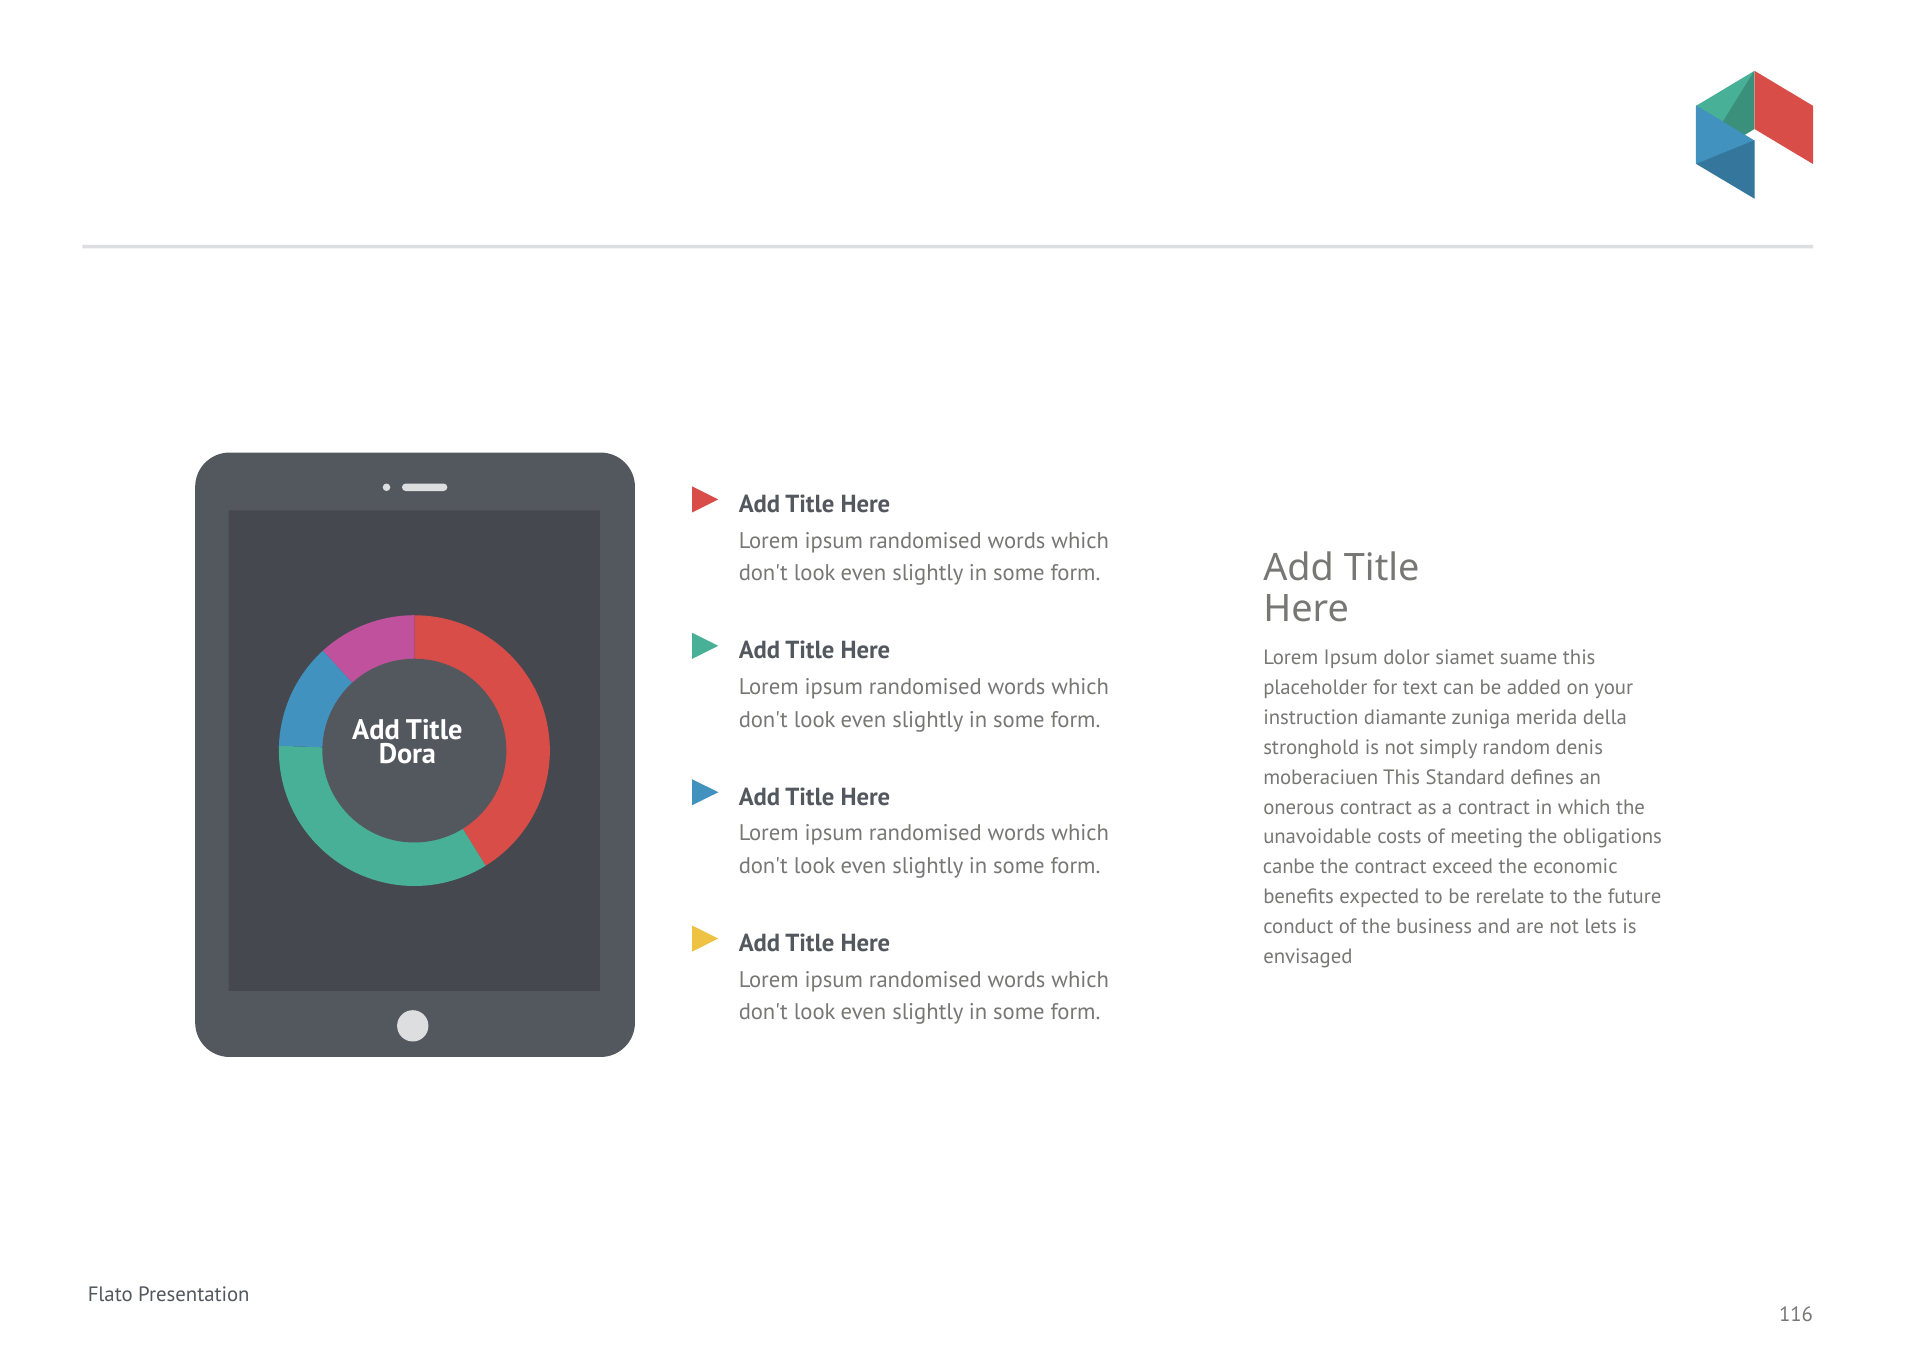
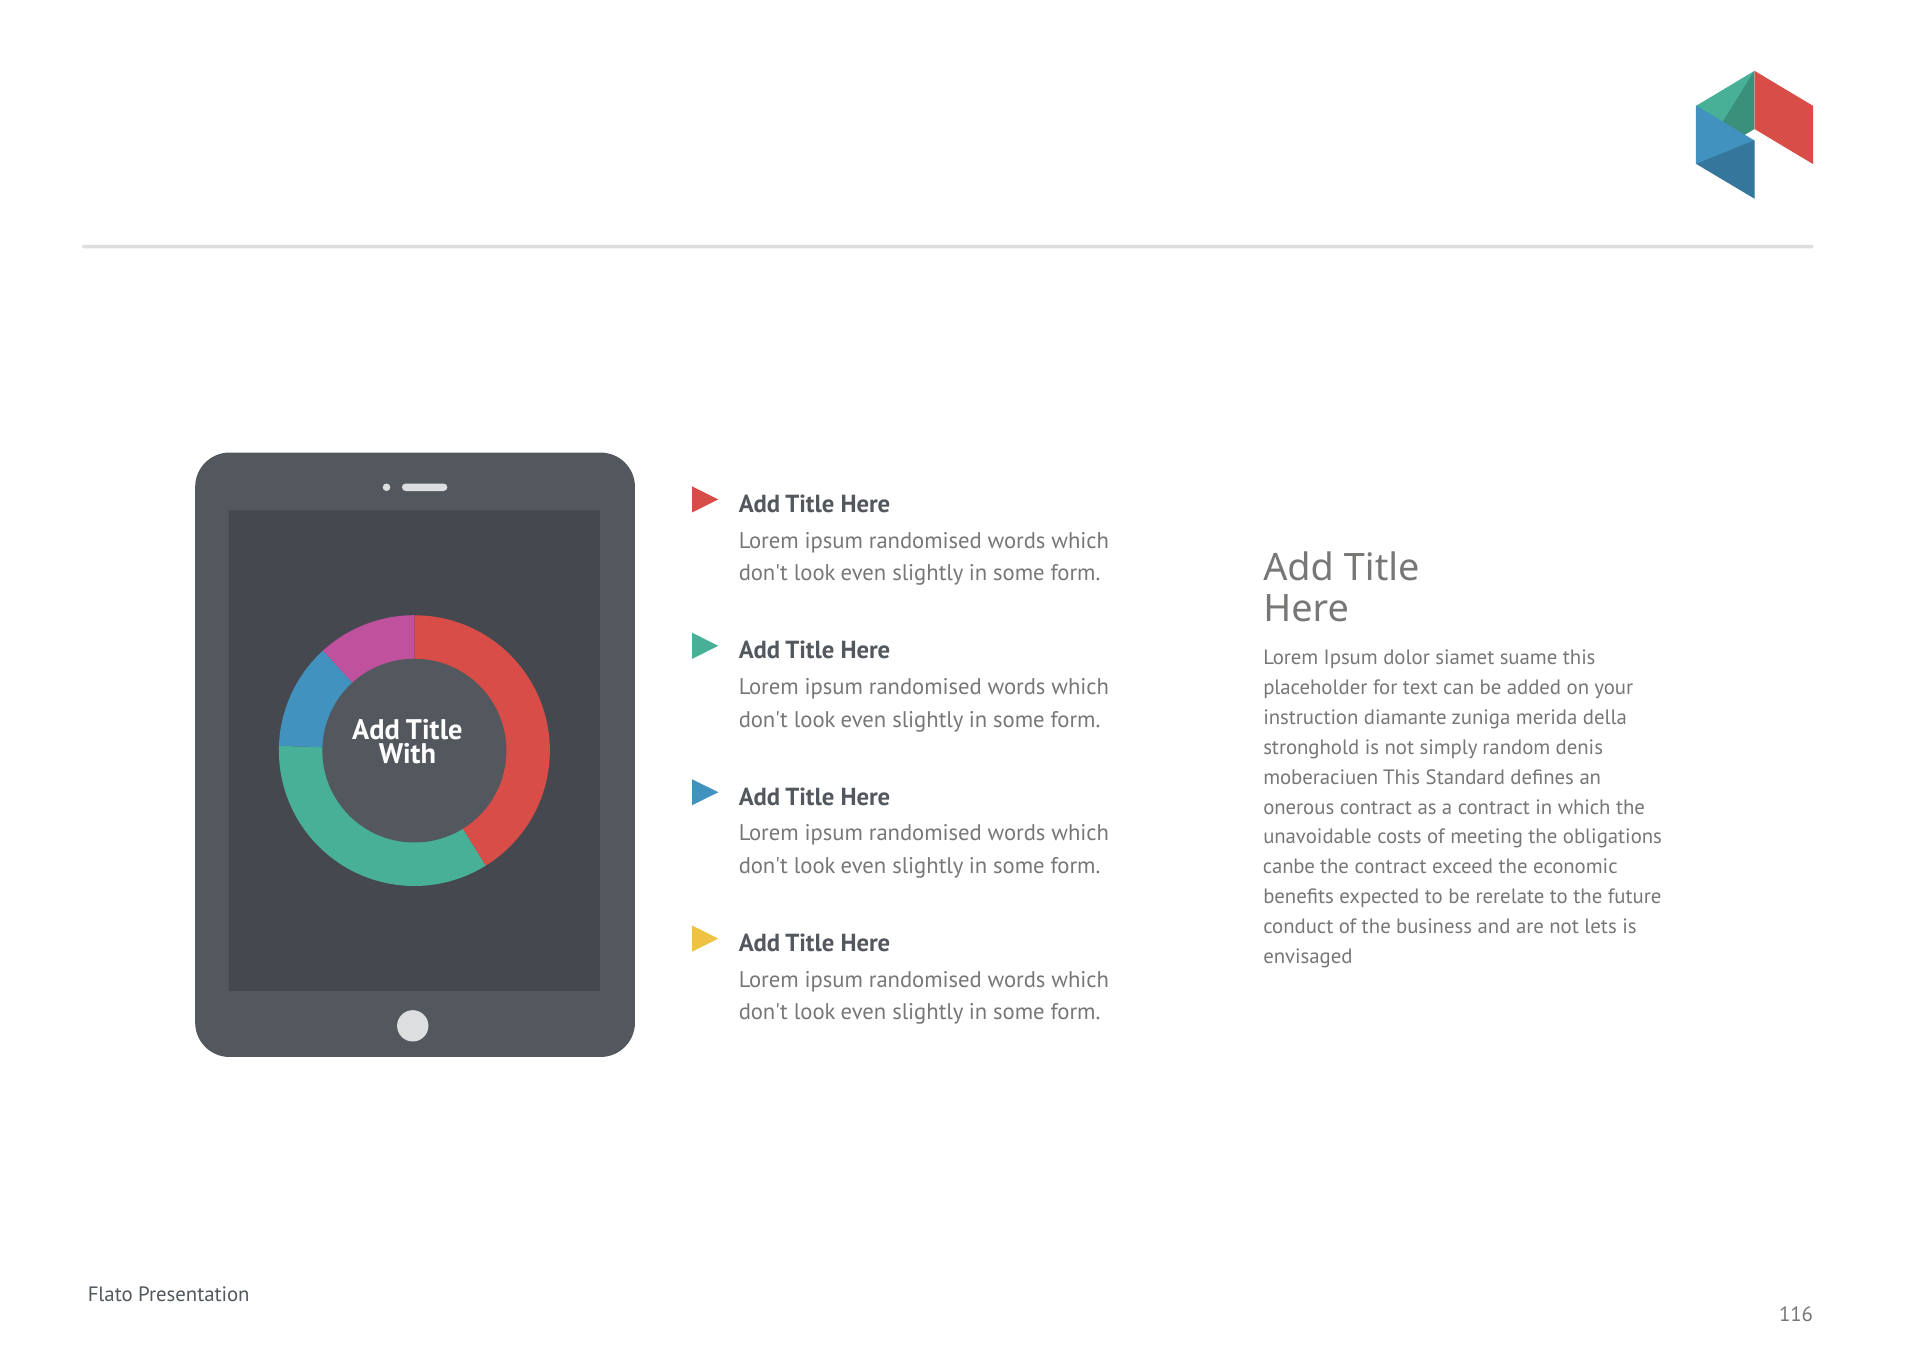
Dora: Dora -> With
